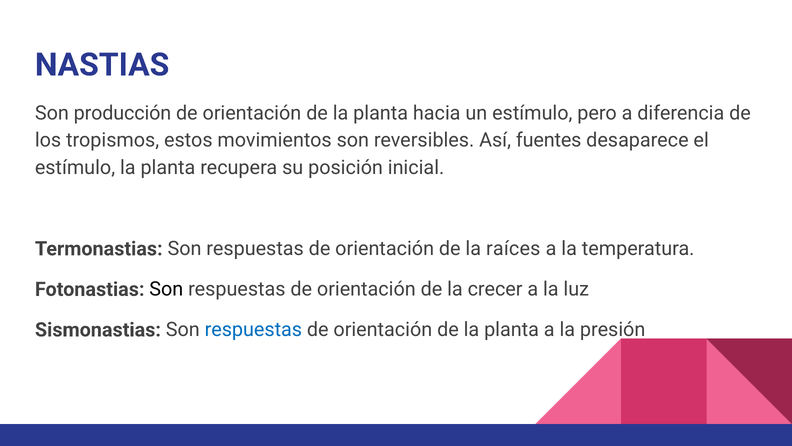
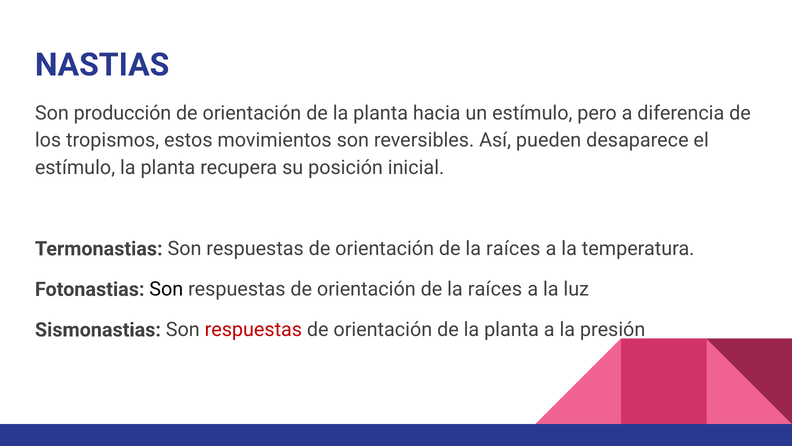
fuentes: fuentes -> pueden
crecer at (495, 289): crecer -> raíces
respuestas at (253, 330) colour: blue -> red
